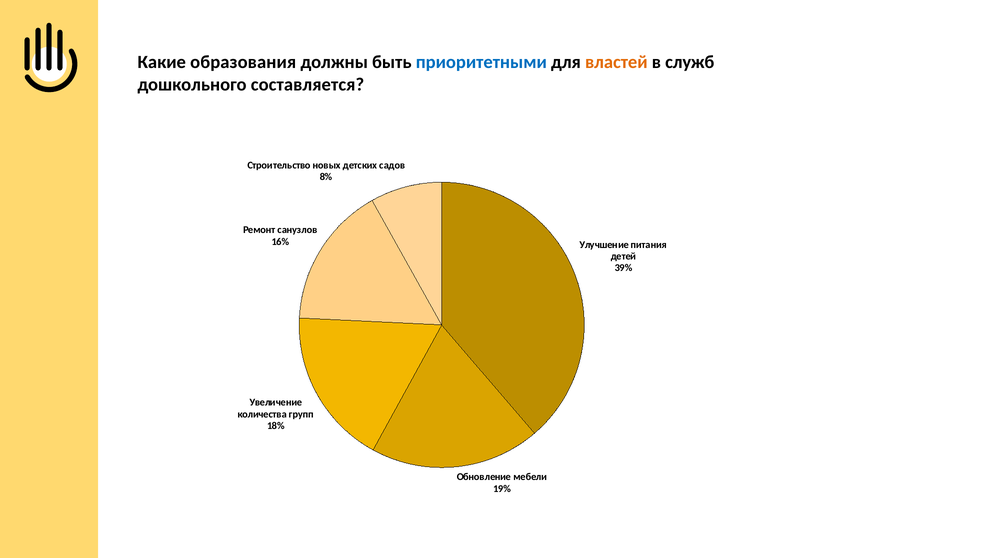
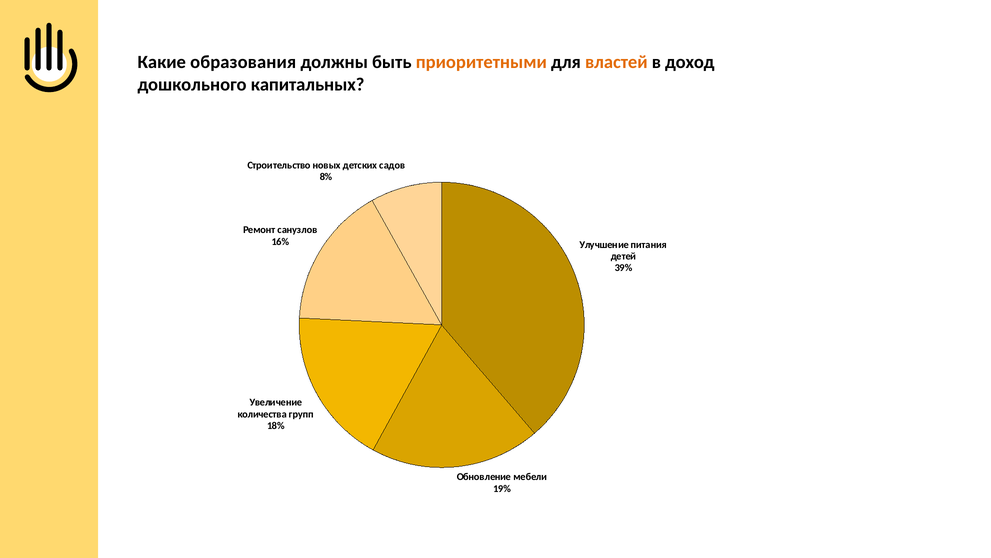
приоритетными colour: blue -> orange
служб: служб -> доход
составляется: составляется -> капитальных
